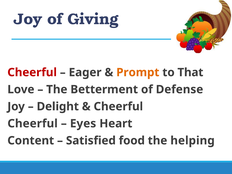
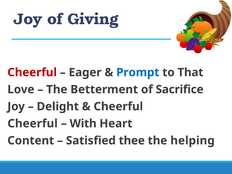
Prompt colour: orange -> blue
Defense: Defense -> Sacrifice
Eyes: Eyes -> With
food: food -> thee
